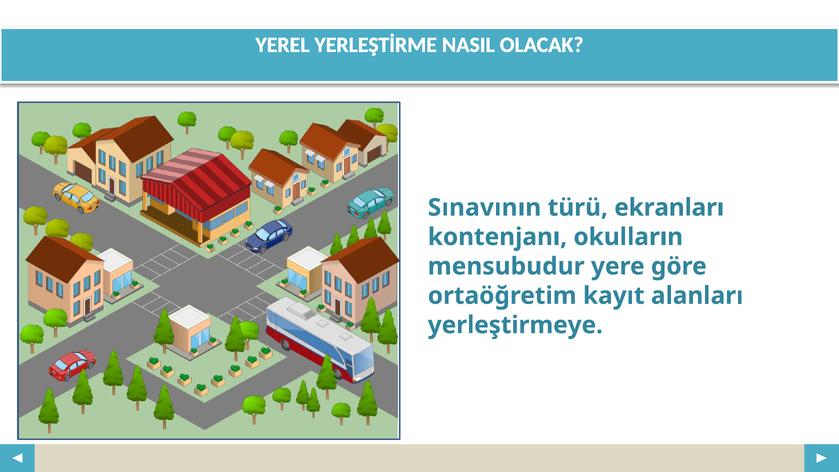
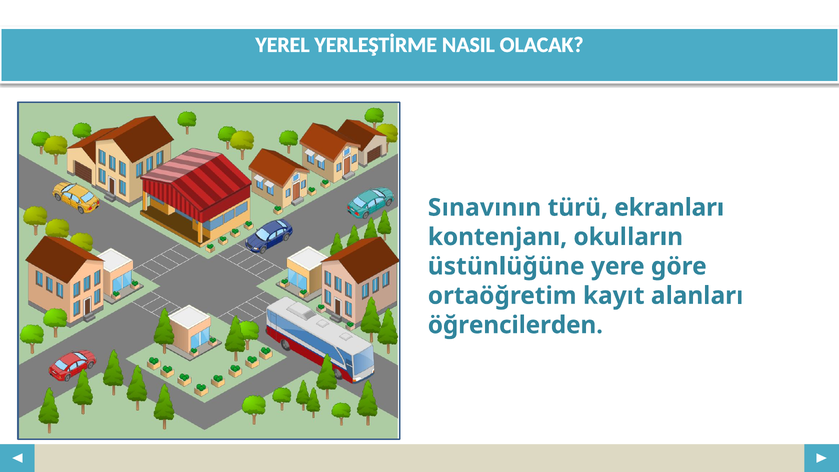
mensubudur: mensubudur -> üstünlüğüne
yerleştirmeye: yerleştirmeye -> öğrencilerden
